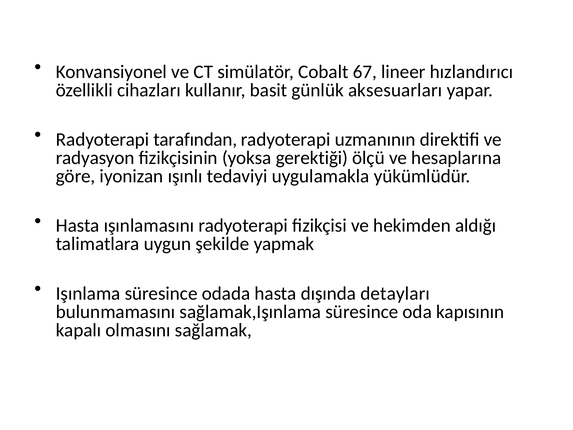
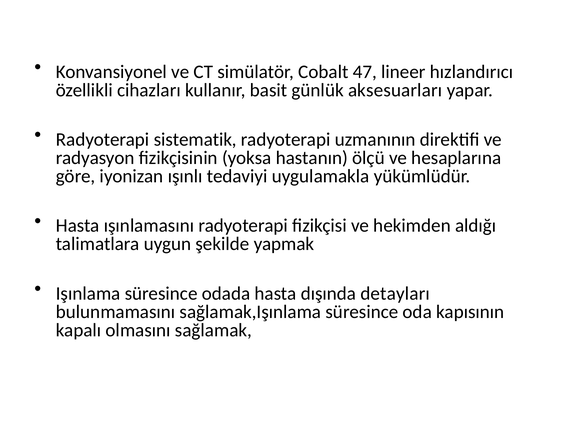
67: 67 -> 47
tarafından: tarafından -> sistematik
gerektiği: gerektiği -> hastanın
